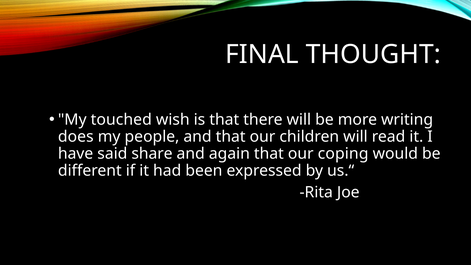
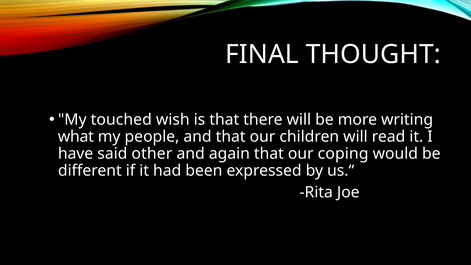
does: does -> what
share: share -> other
